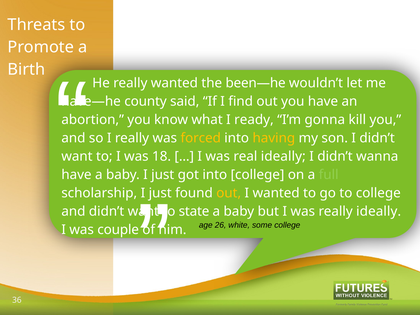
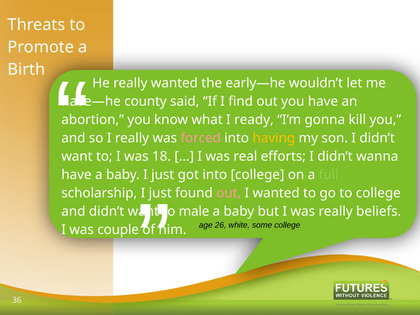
been—he: been—he -> early—he
forced colour: yellow -> pink
real ideally: ideally -> efforts
out at (229, 193) colour: yellow -> pink
state: state -> male
really ideally: ideally -> beliefs
